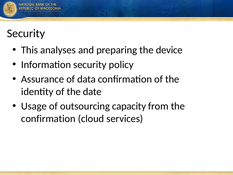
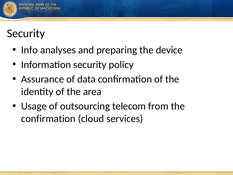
This: This -> Info
date: date -> area
capacity: capacity -> telecom
